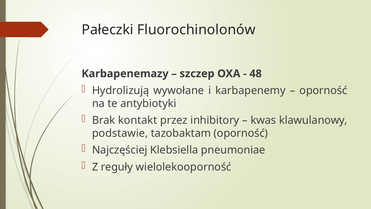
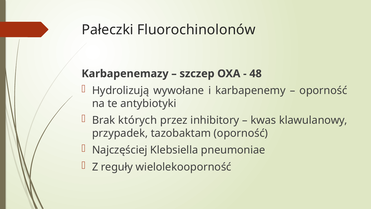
kontakt: kontakt -> których
podstawie: podstawie -> przypadek
